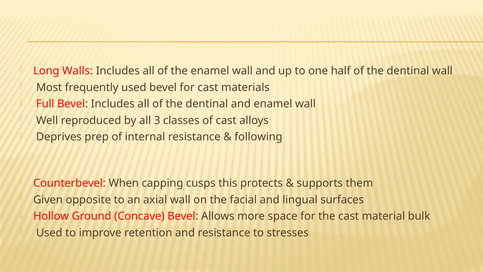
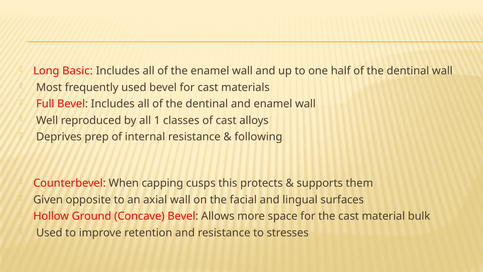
Walls: Walls -> Basic
3: 3 -> 1
